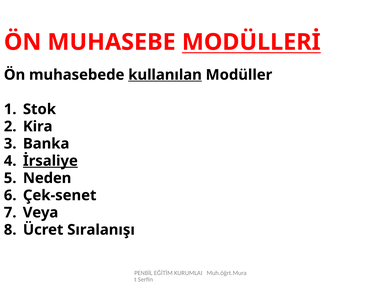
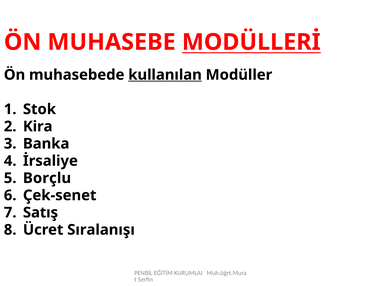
İrsaliye underline: present -> none
Neden: Neden -> Borçlu
Veya: Veya -> Satış
